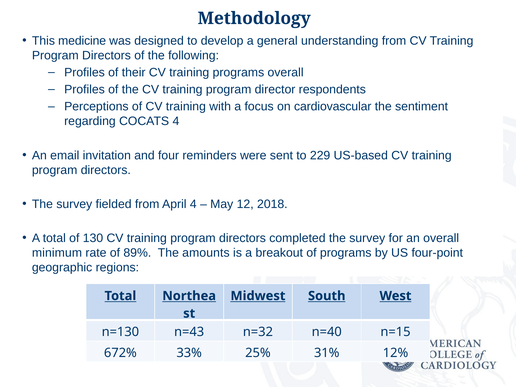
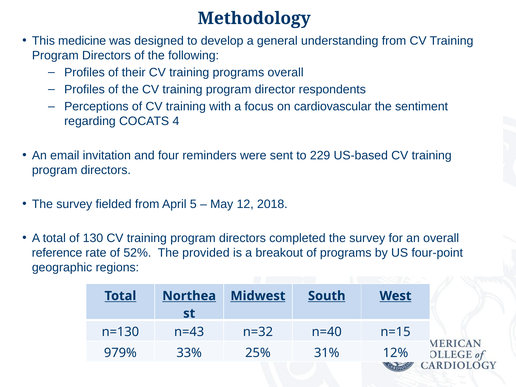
April 4: 4 -> 5
minimum: minimum -> reference
89%: 89% -> 52%
amounts: amounts -> provided
672%: 672% -> 979%
